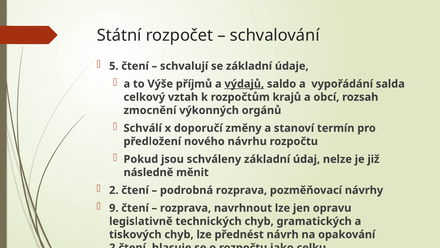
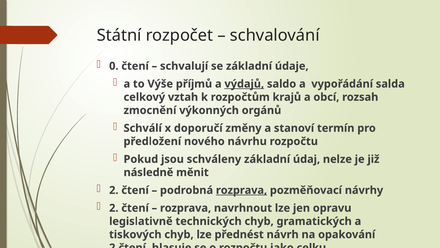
5: 5 -> 0
rozprava at (242, 190) underline: none -> present
9 at (114, 208): 9 -> 2
